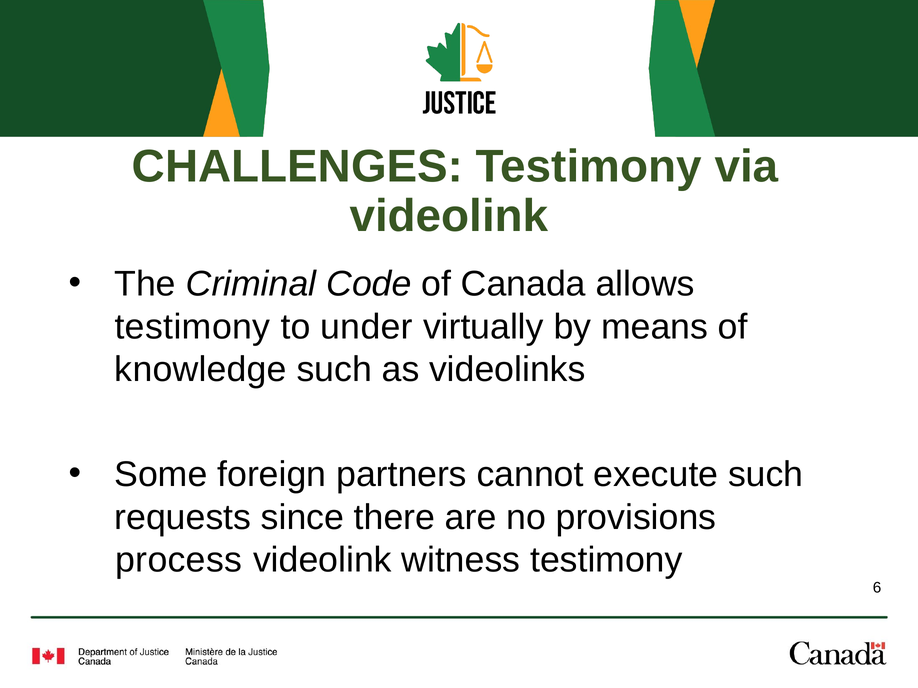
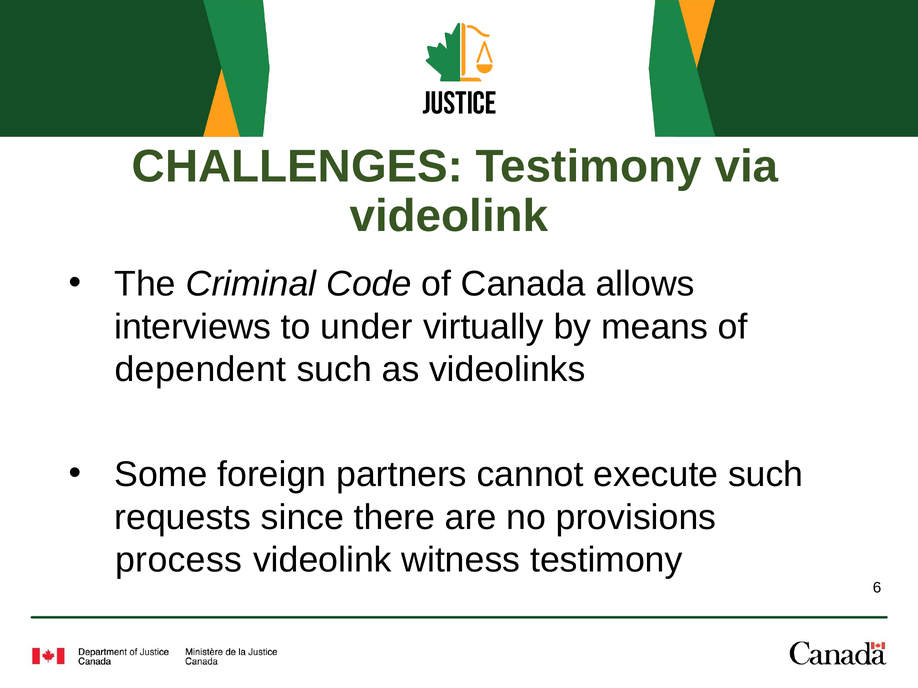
testimony at (193, 327): testimony -> interviews
knowledge: knowledge -> dependent
